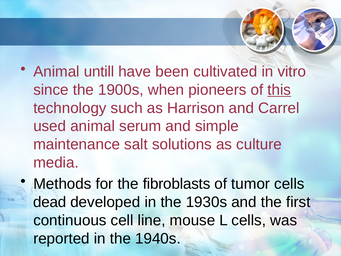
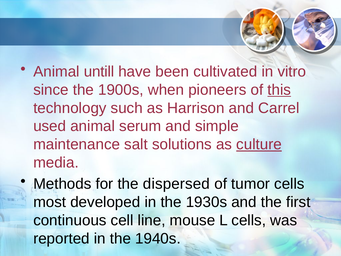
culture underline: none -> present
fibroblasts: fibroblasts -> dispersed
dead: dead -> most
